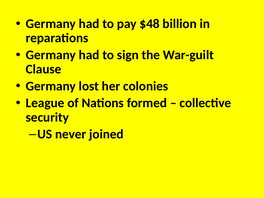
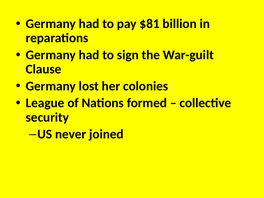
$48: $48 -> $81
